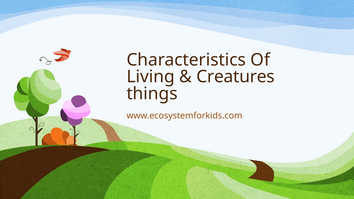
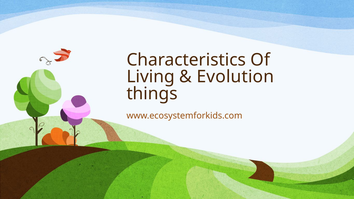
Creatures: Creatures -> Evolution
